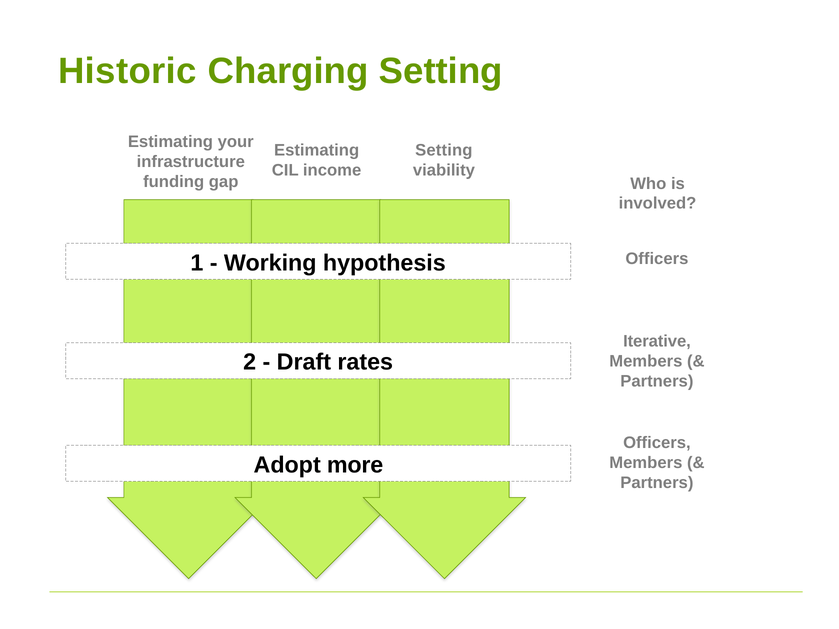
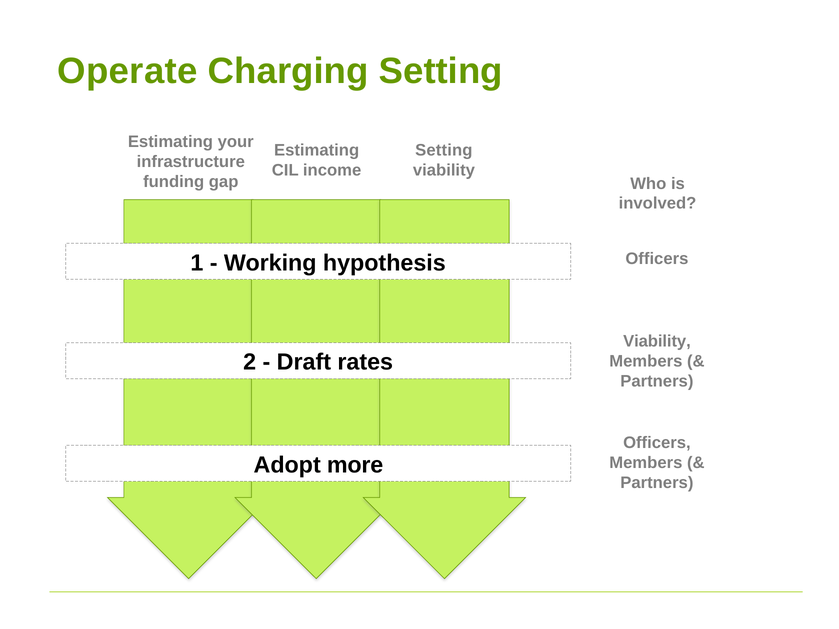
Historic: Historic -> Operate
Iterative at (657, 342): Iterative -> Viability
